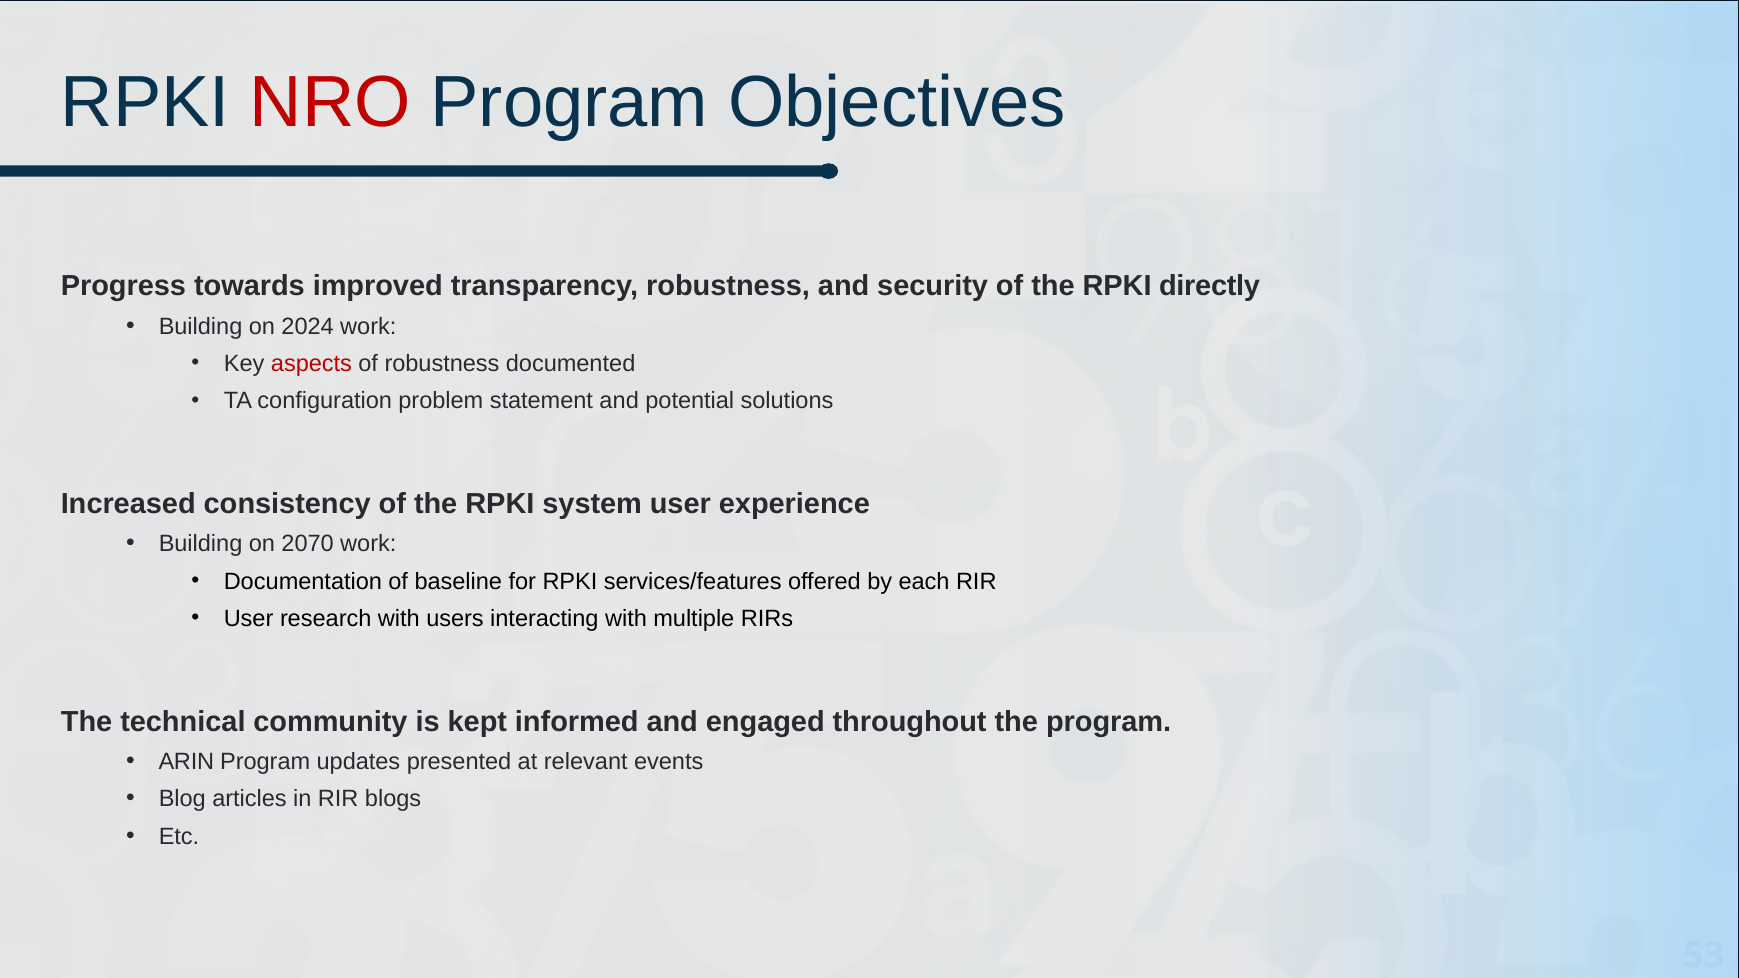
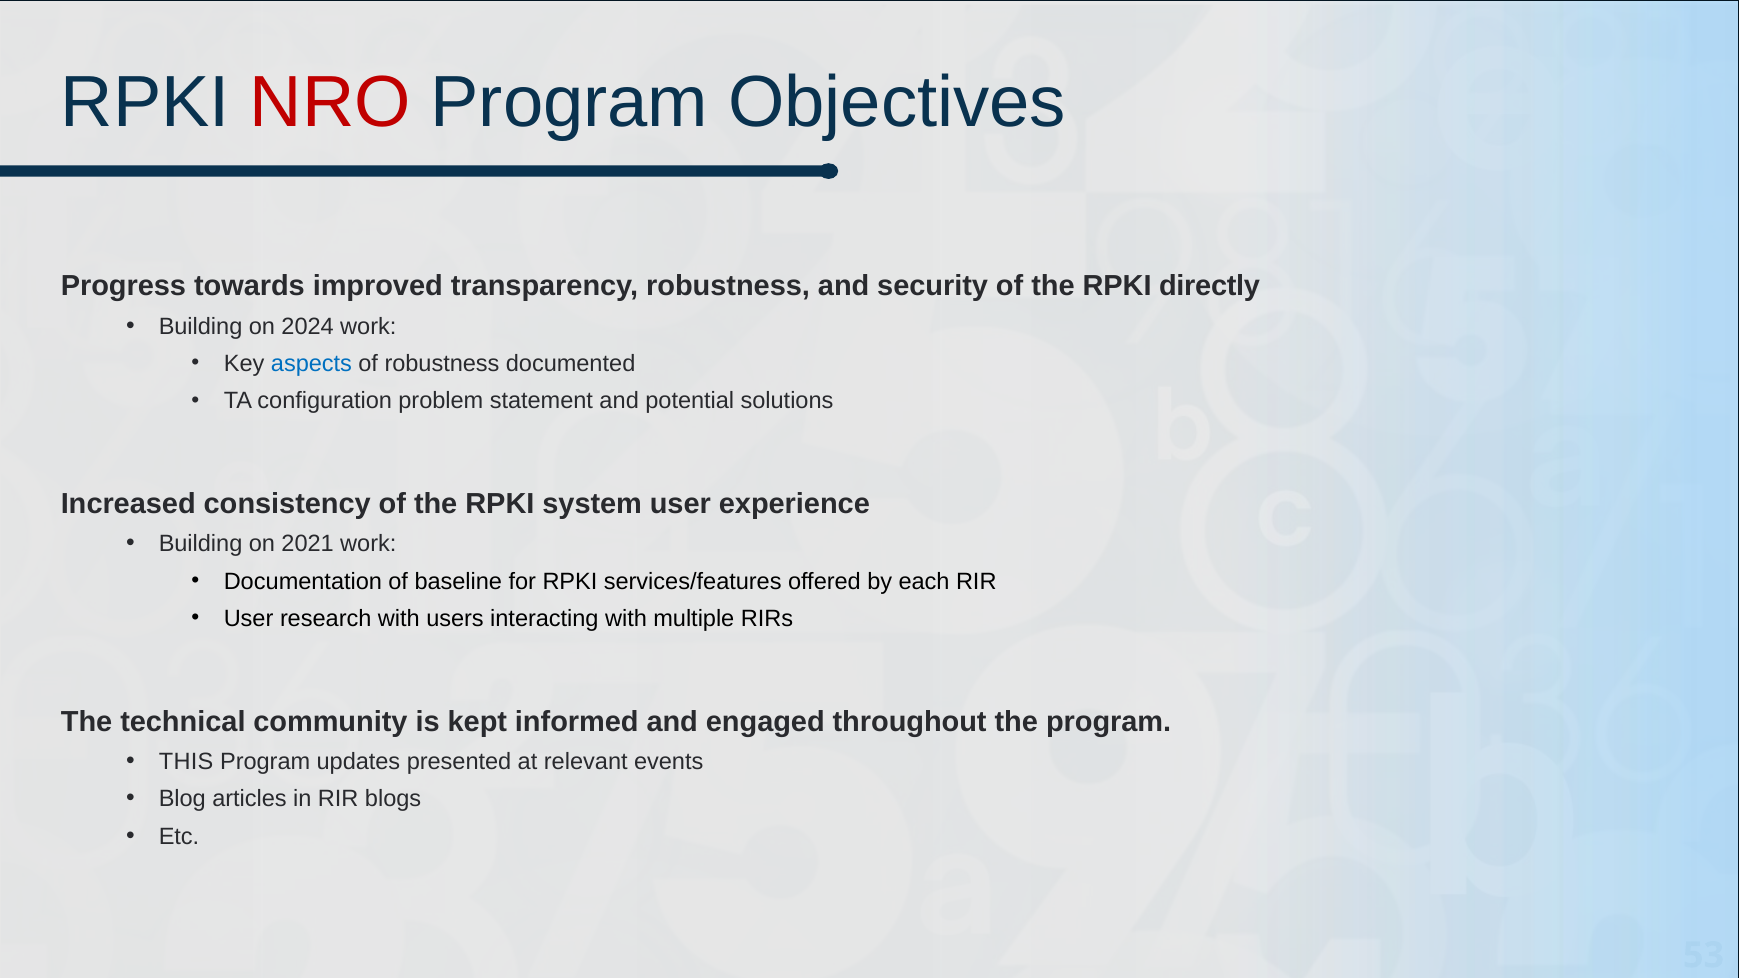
aspects colour: red -> blue
2070: 2070 -> 2021
ARIN: ARIN -> THIS
